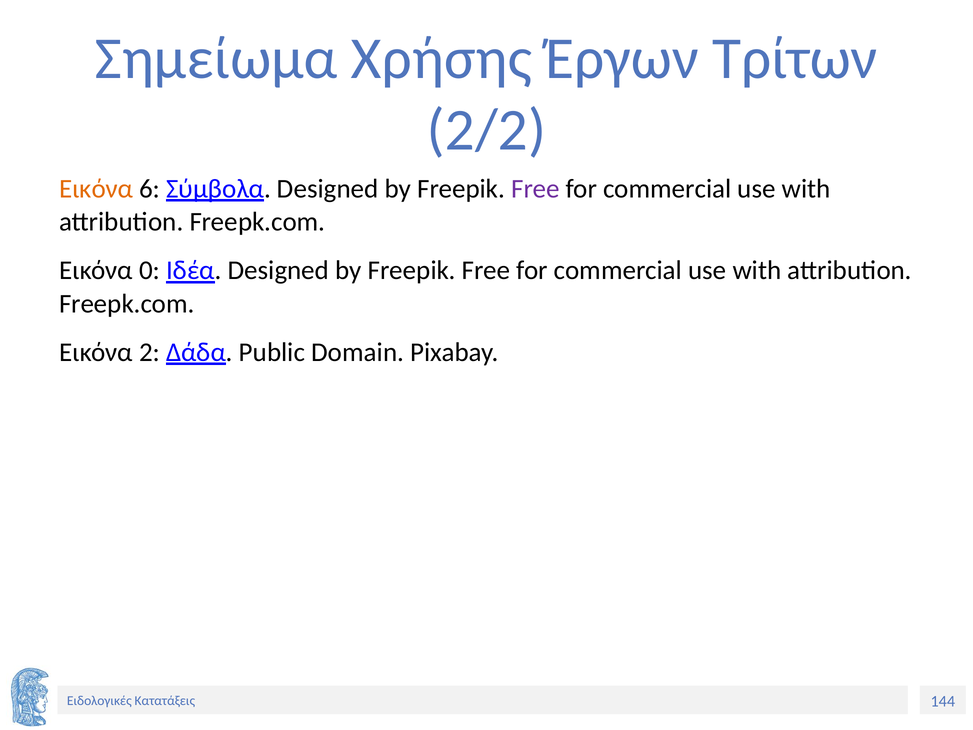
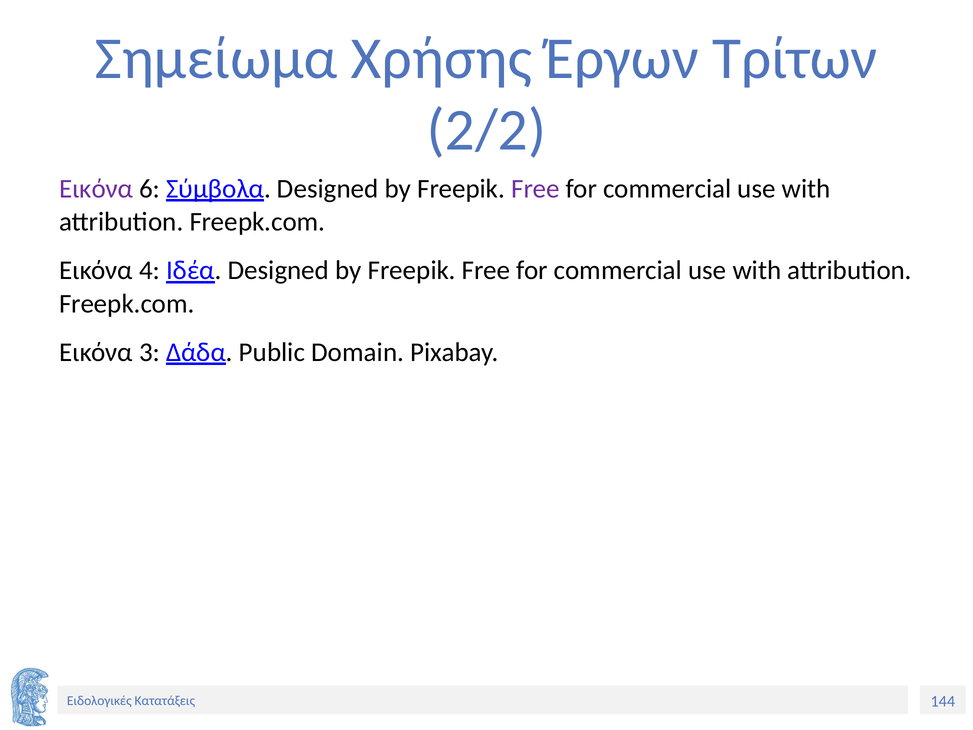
Εικόνα at (96, 189) colour: orange -> purple
0: 0 -> 4
2: 2 -> 3
